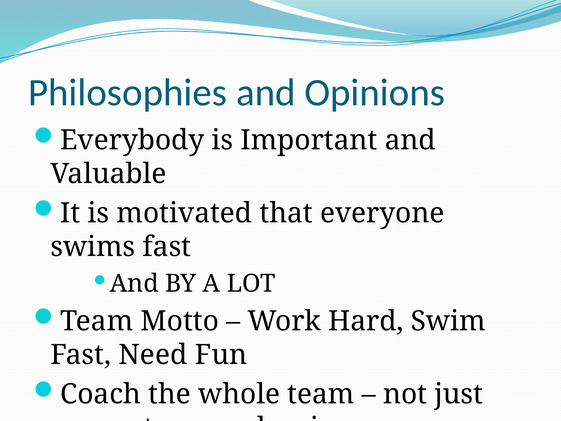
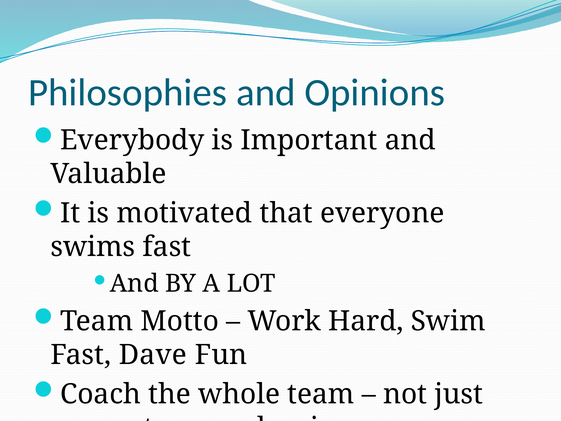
Need: Need -> Dave
